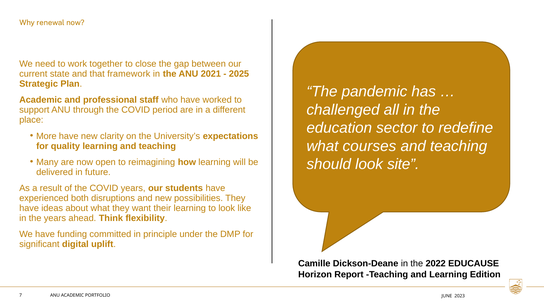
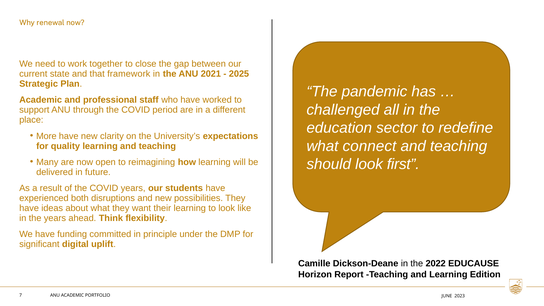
courses: courses -> connect
site: site -> first
